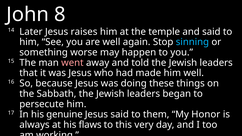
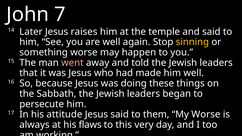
8: 8 -> 7
sinning colour: light blue -> yellow
genuine: genuine -> attitude
My Honor: Honor -> Worse
